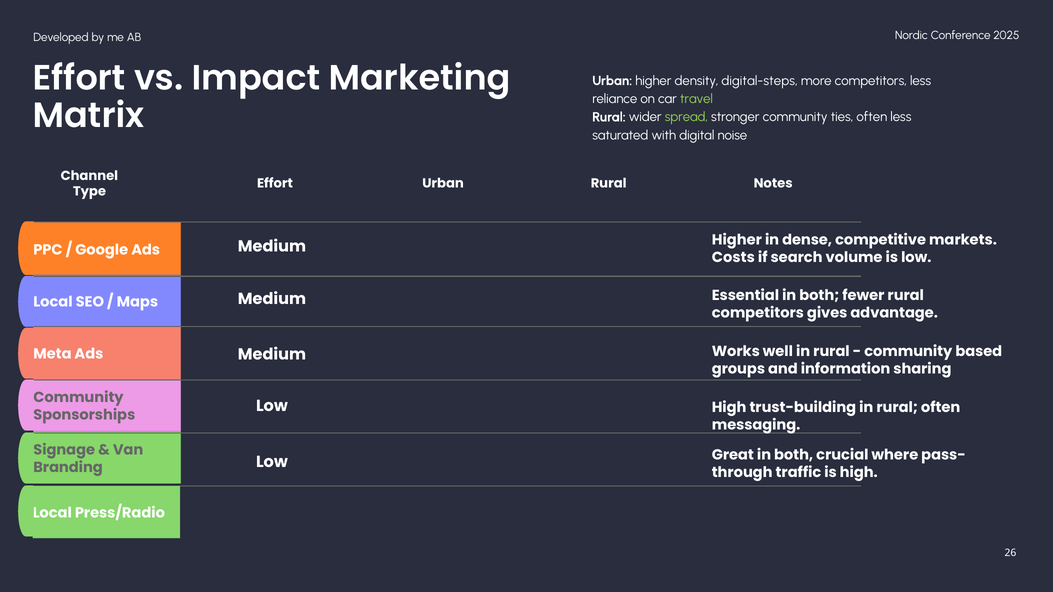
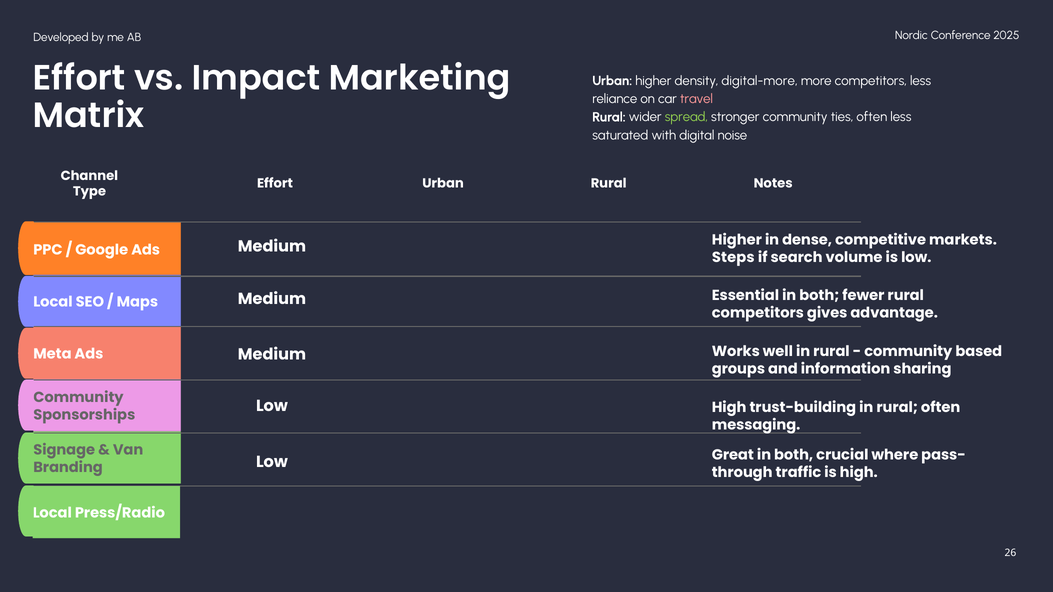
digital-steps: digital-steps -> digital-more
travel colour: light green -> pink
Costs: Costs -> Steps
